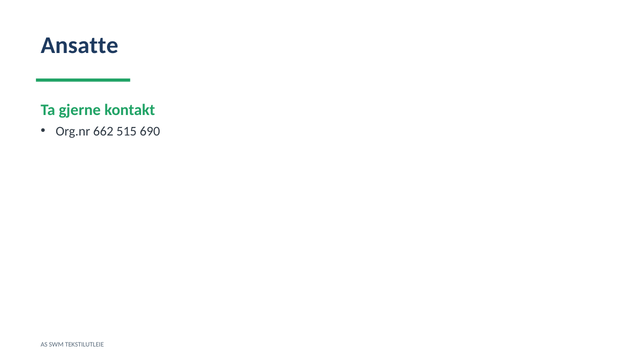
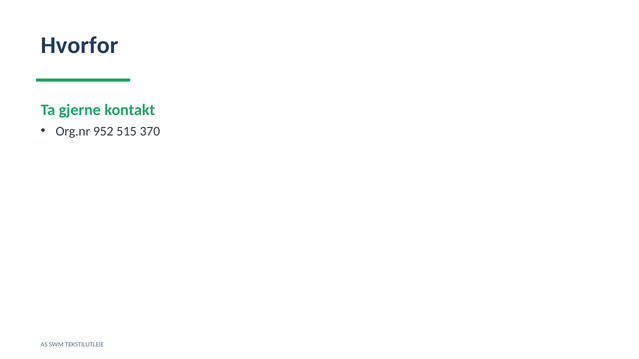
Ansatte: Ansatte -> Hvorfor
662: 662 -> 952
690: 690 -> 370
